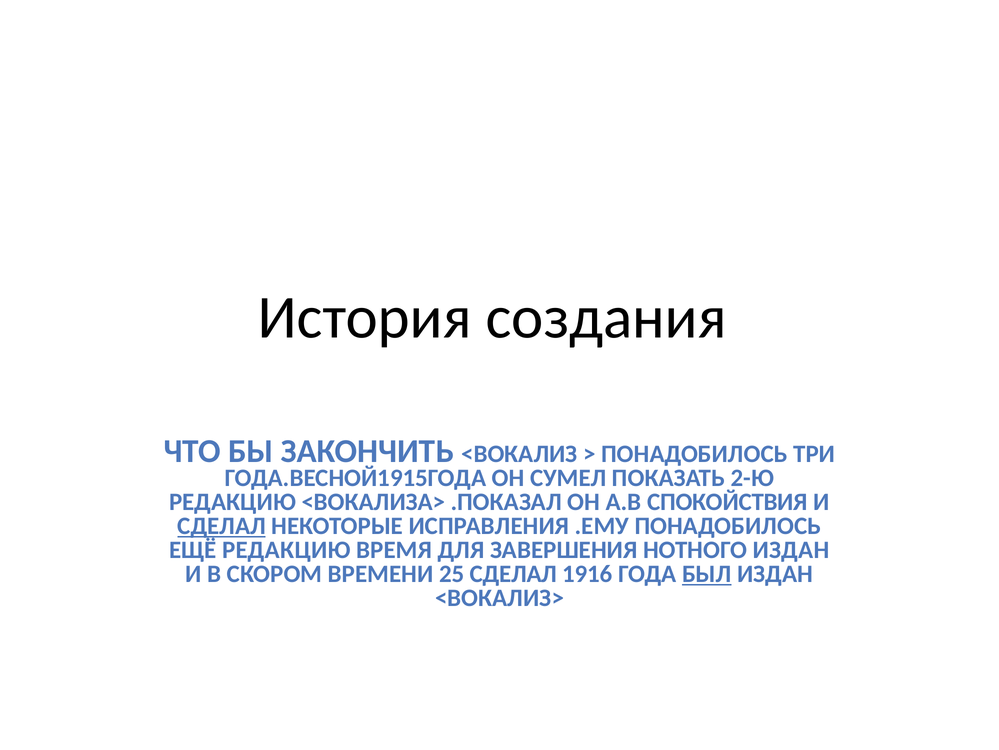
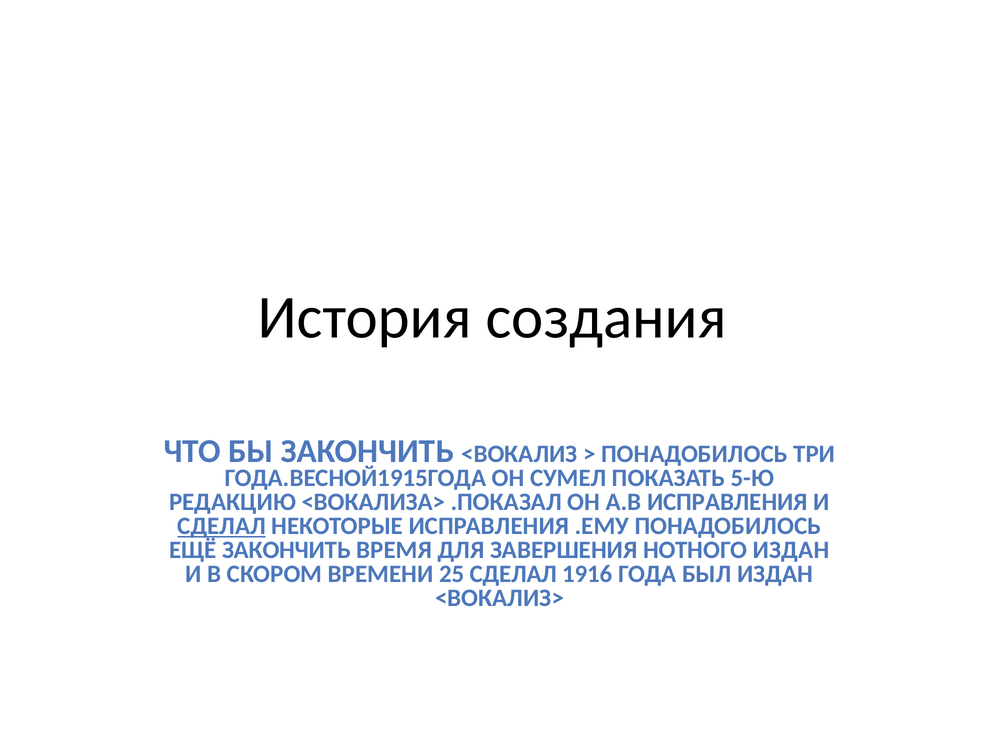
2-Ю: 2-Ю -> 5-Ю
А.В СПОКОЙСТВИЯ: СПОКОЙСТВИЯ -> ИСПРАВЛЕНИЯ
ЕЩЁ РЕДАКЦИЮ: РЕДАКЦИЮ -> ЗАКОНЧИТЬ
БЫЛ underline: present -> none
